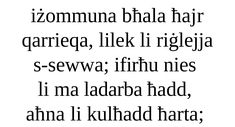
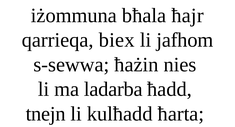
lilek: lilek -> biex
riġlejja: riġlejja -> jafhom
ifirħu: ifirħu -> ħażin
aħna: aħna -> tnejn
